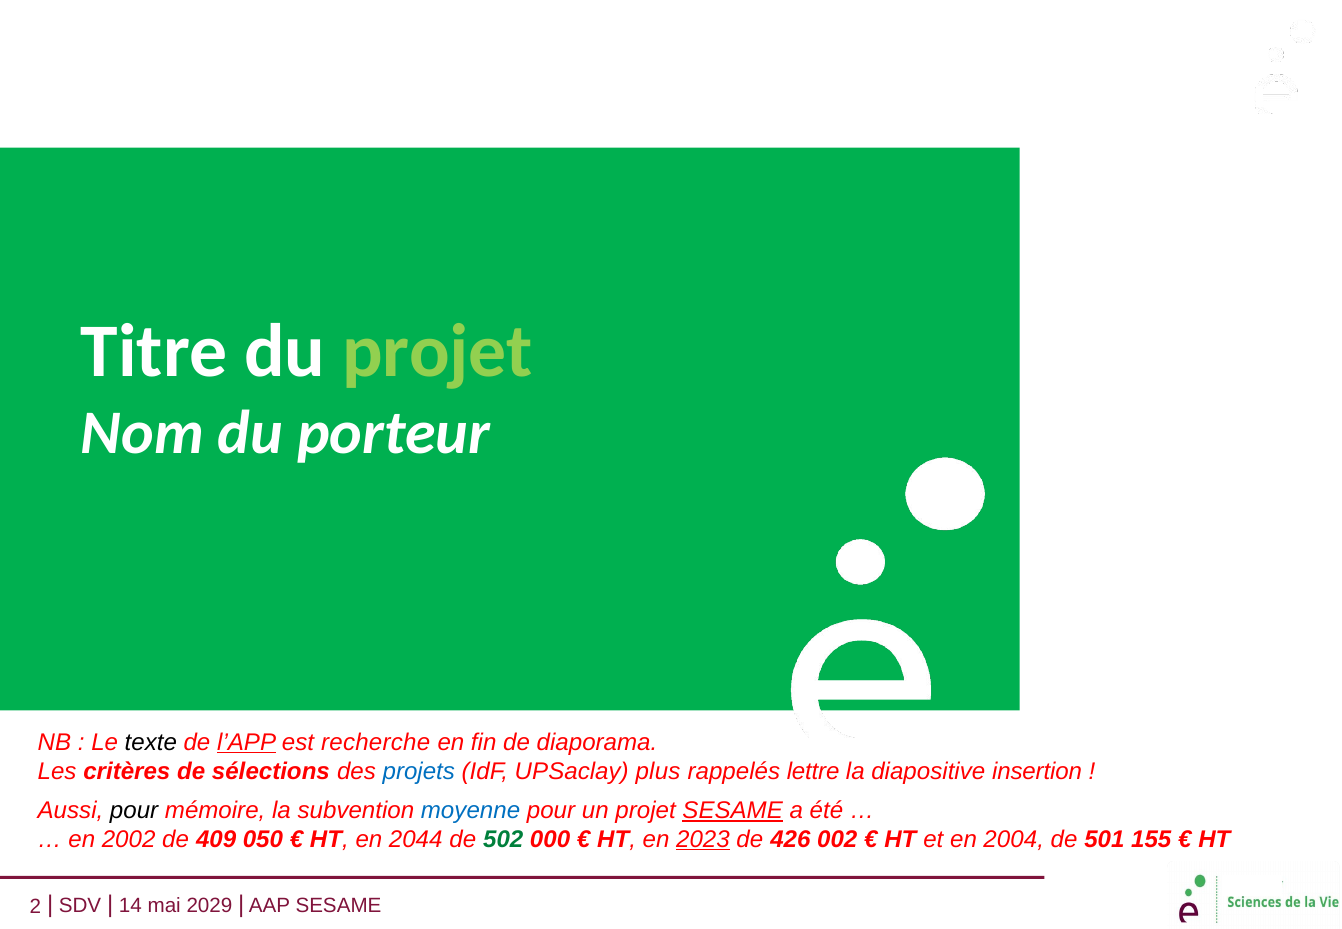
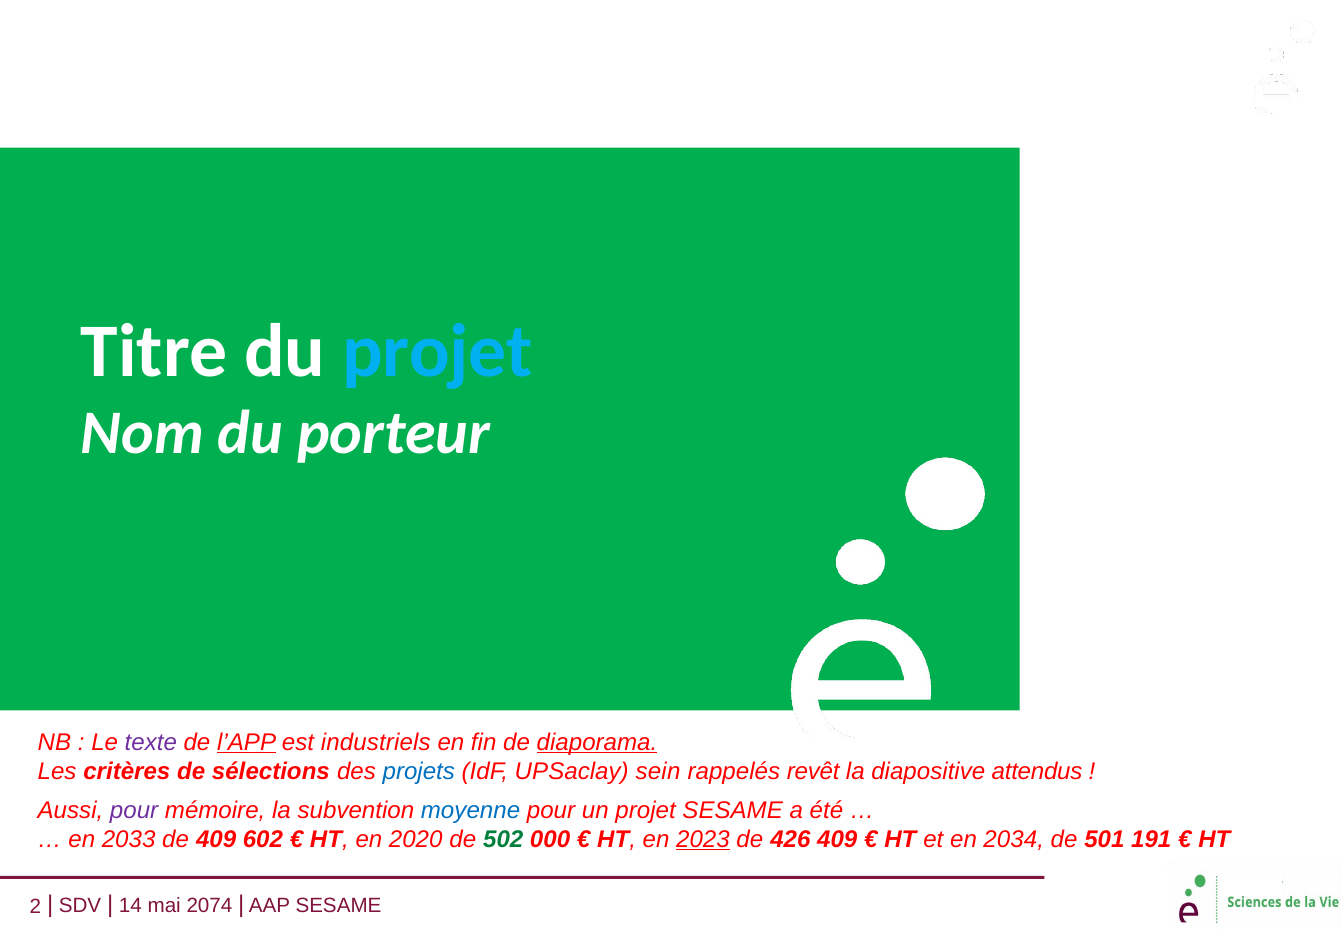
projet at (438, 352) colour: light green -> light blue
texte colour: black -> purple
recherche: recherche -> industriels
diaporama underline: none -> present
plus: plus -> sein
lettre: lettre -> revêt
insertion: insertion -> attendus
pour at (134, 811) colour: black -> purple
SESAME at (733, 811) underline: present -> none
2002: 2002 -> 2033
050: 050 -> 602
2044: 2044 -> 2020
426 002: 002 -> 409
2004: 2004 -> 2034
155: 155 -> 191
2029: 2029 -> 2074
